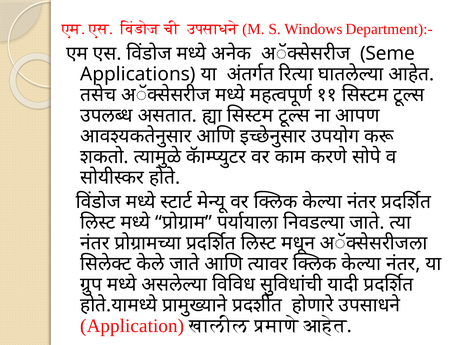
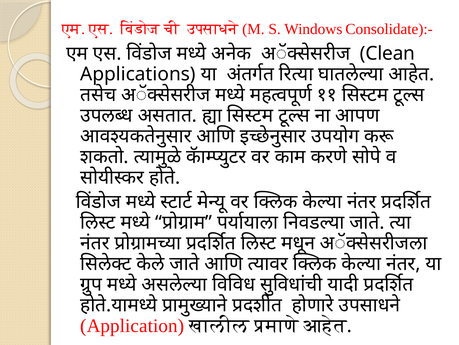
Department):-: Department):- -> Consolidate):-
Seme: Seme -> Clean
